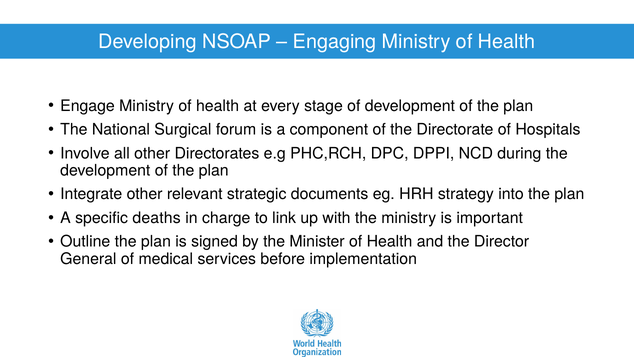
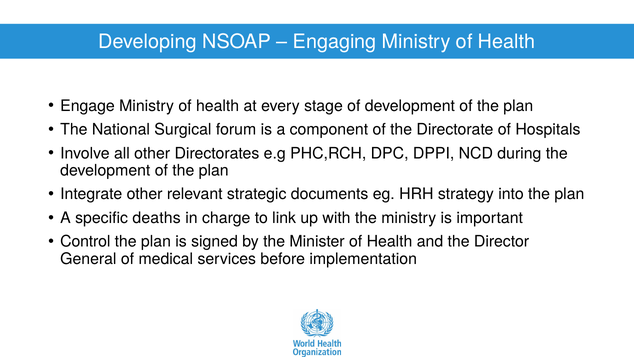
Outline: Outline -> Control
